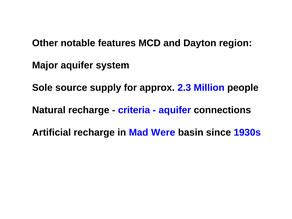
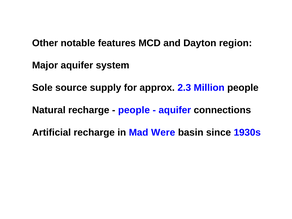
criteria at (134, 110): criteria -> people
